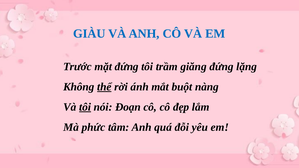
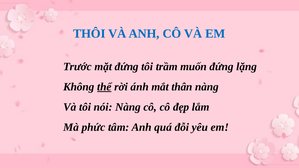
GIÀU: GIÀU -> THÔI
giăng: giăng -> muốn
buột: buột -> thân
tôi at (85, 107) underline: present -> none
nói Đoạn: Đoạn -> Nàng
